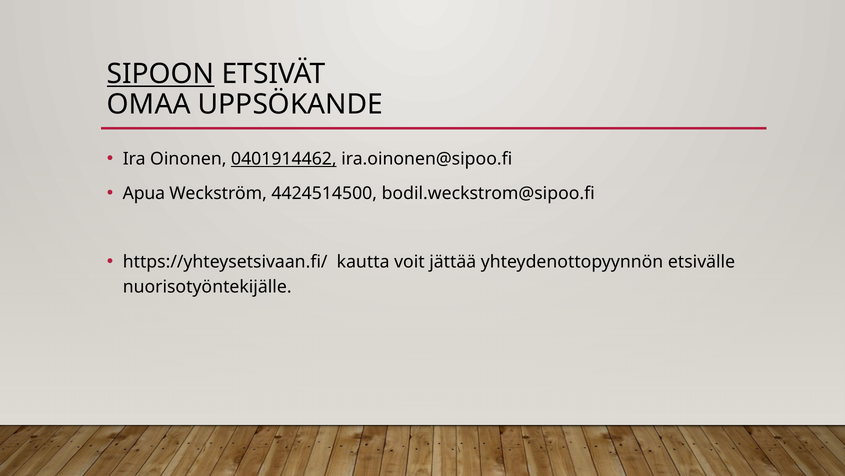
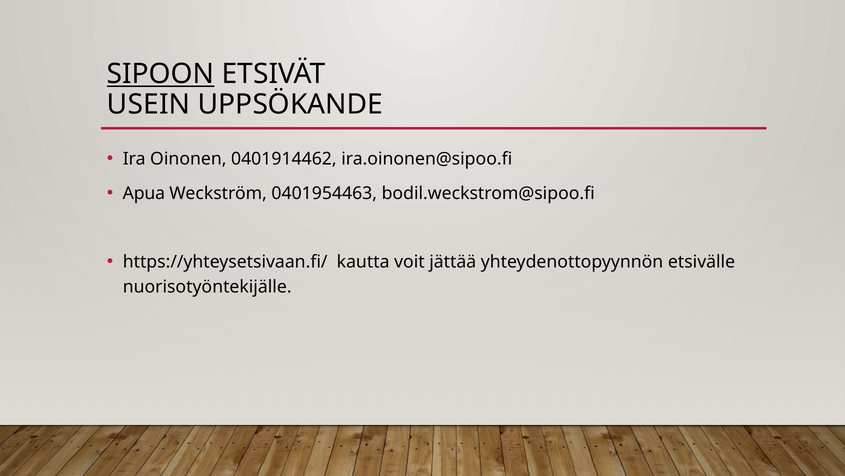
OMAA: OMAA -> USEIN
0401914462 underline: present -> none
4424514500: 4424514500 -> 0401954463
